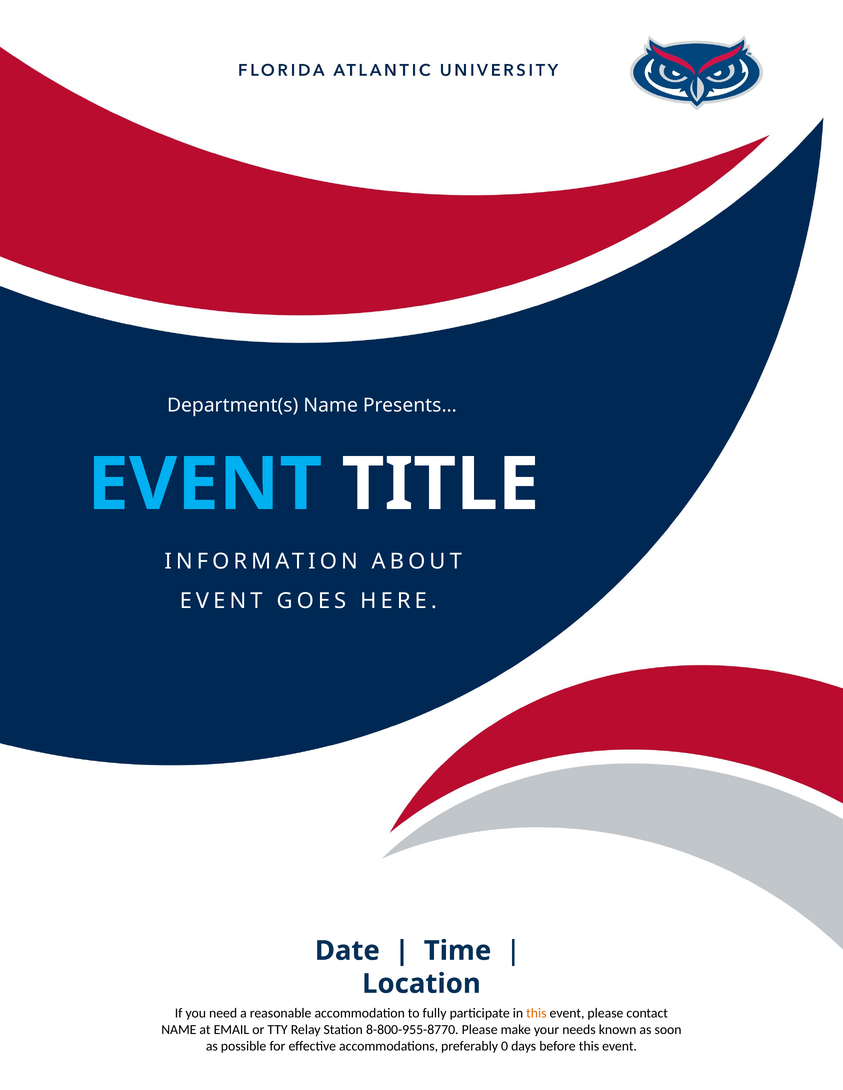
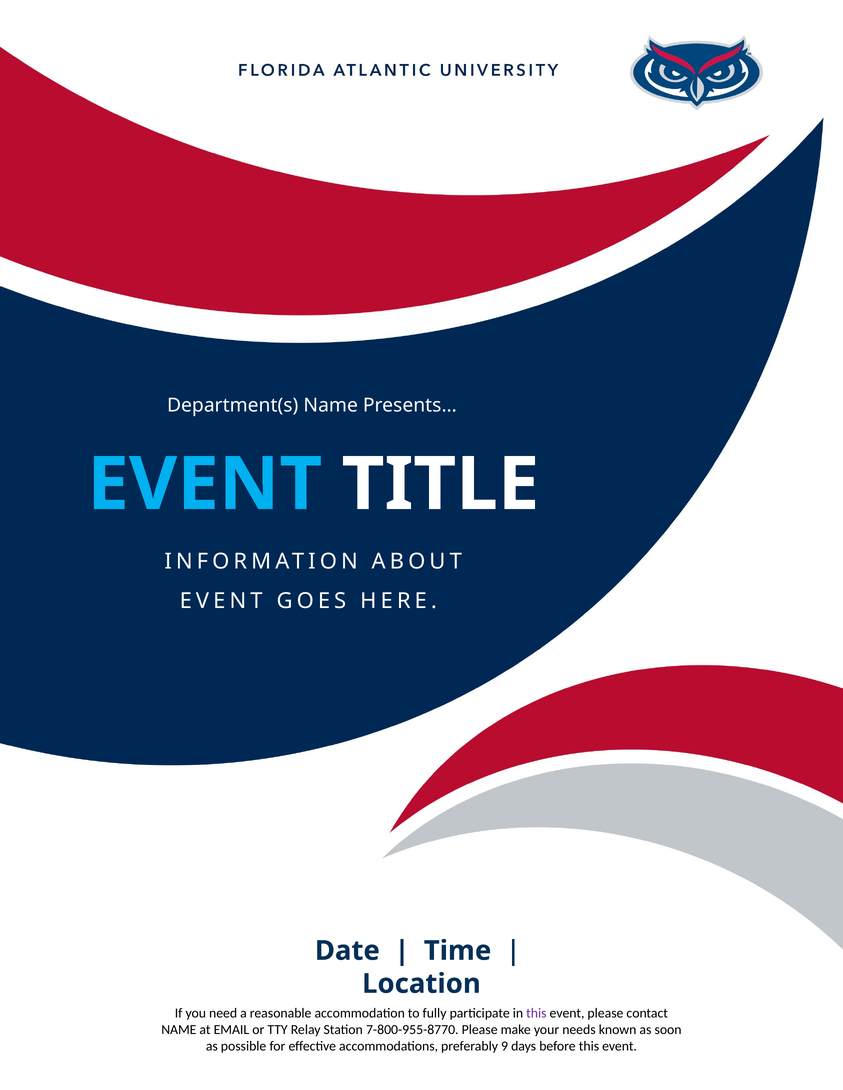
this at (536, 1014) colour: orange -> purple
8-800-955-8770: 8-800-955-8770 -> 7-800-955-8770
0: 0 -> 9
